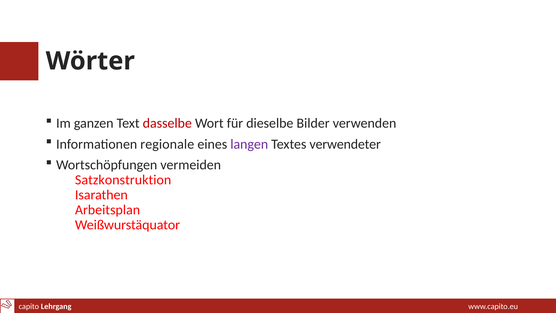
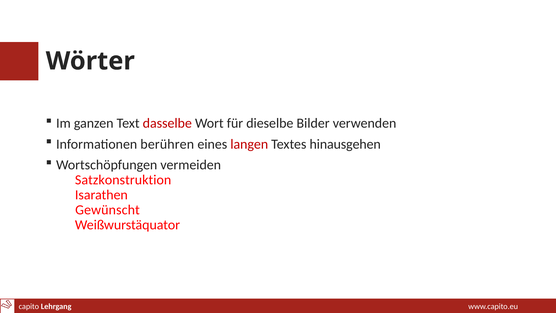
regionale: regionale -> berühren
langen colour: purple -> red
verwendeter: verwendeter -> hinausgehen
Arbeitsplan: Arbeitsplan -> Gewünscht
